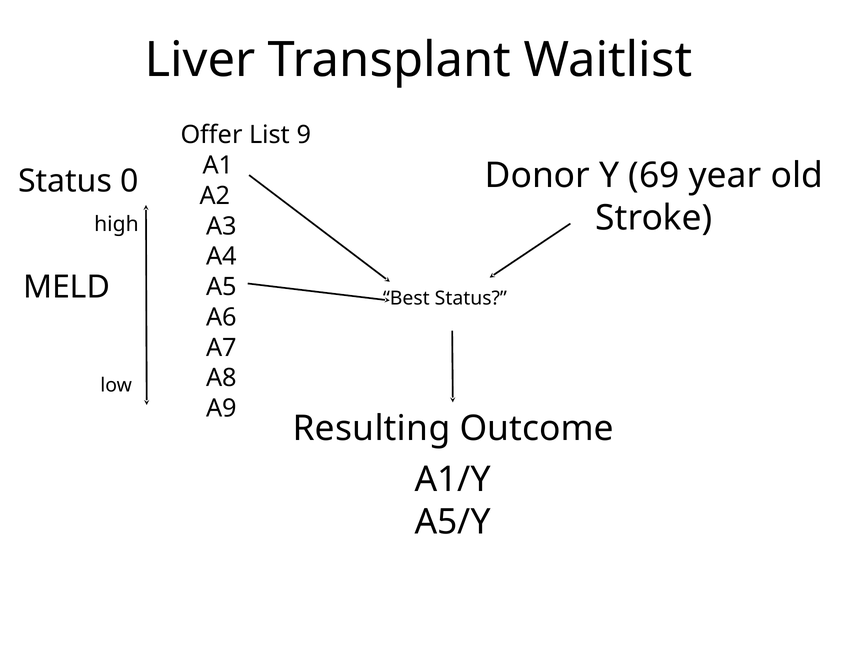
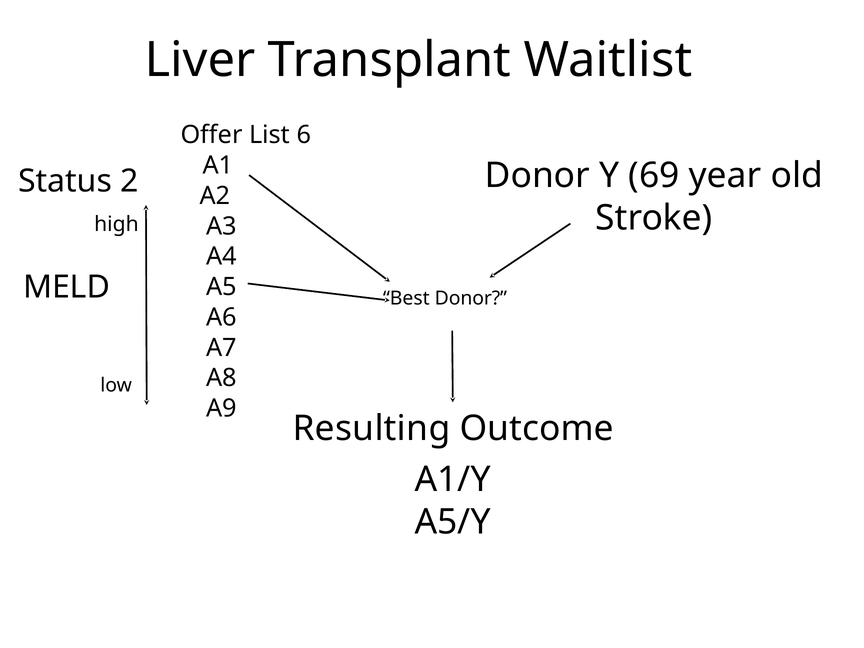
9: 9 -> 6
0: 0 -> 2
Best Status: Status -> Donor
